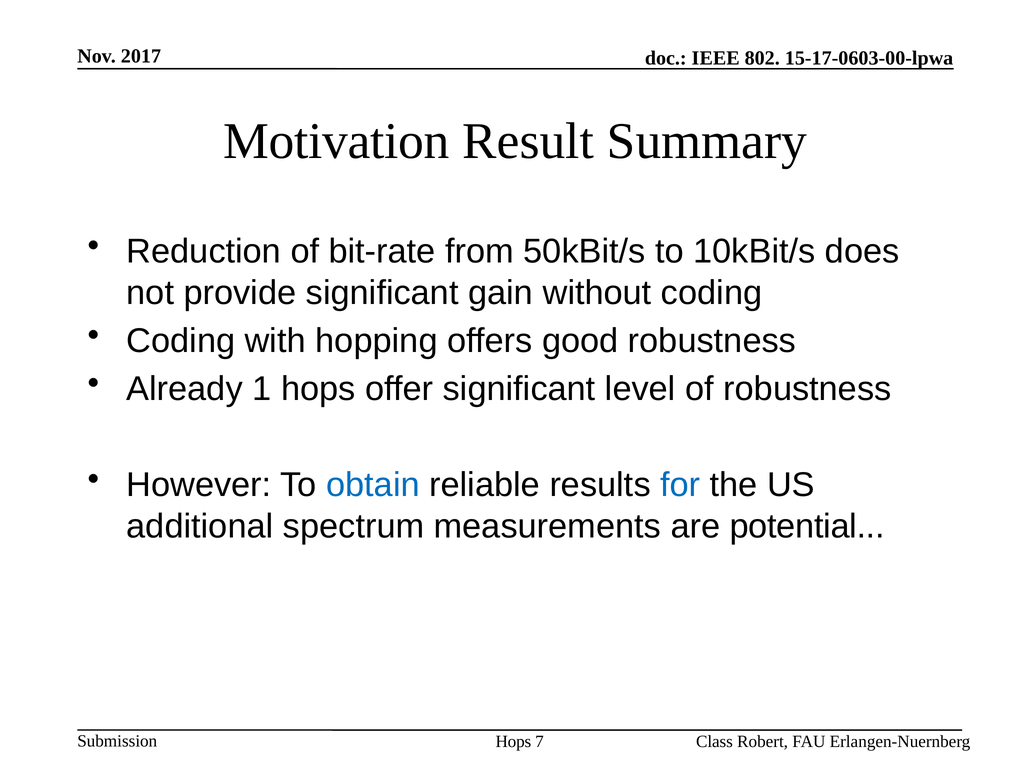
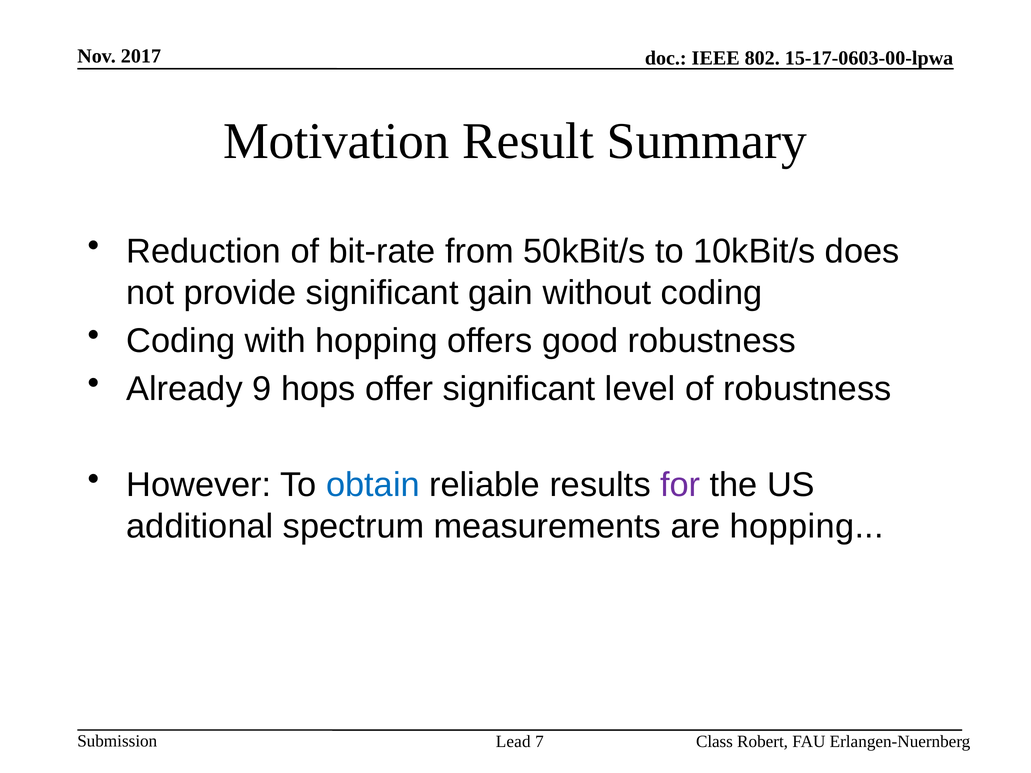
1: 1 -> 9
for colour: blue -> purple
are potential: potential -> hopping
Hops at (513, 742): Hops -> Lead
